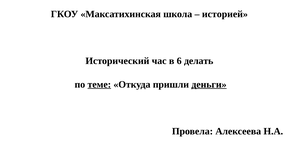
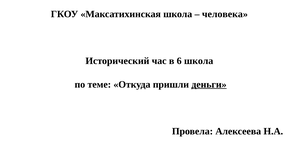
историей: историей -> человека
6 делать: делать -> школа
теме underline: present -> none
